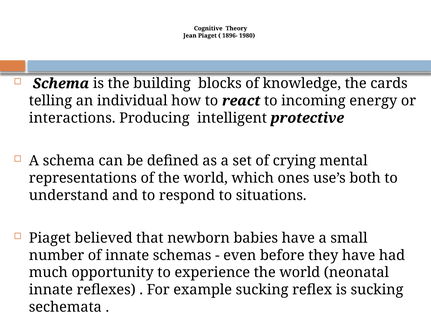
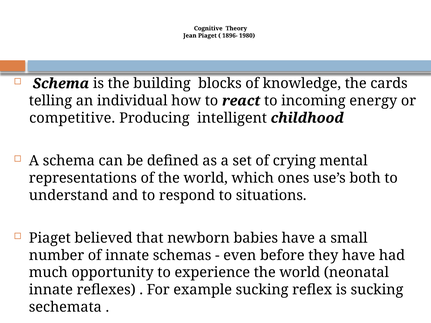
interactions: interactions -> competitive
protective: protective -> childhood
